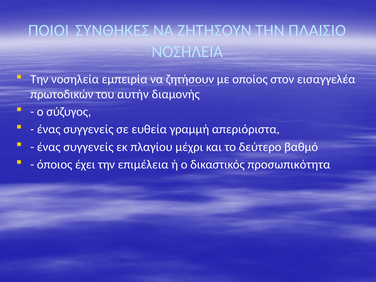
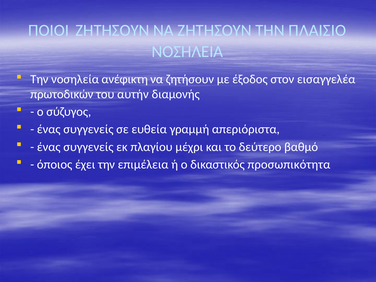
ΠΟΙΟΙ ΣΥΝΘΗΚΕΣ: ΣΥΝΘΗΚΕΣ -> ΖΗΤΗΣΟΥΝ
εμπειρία: εμπειρία -> ανέφικτη
οποίος: οποίος -> έξοδος
